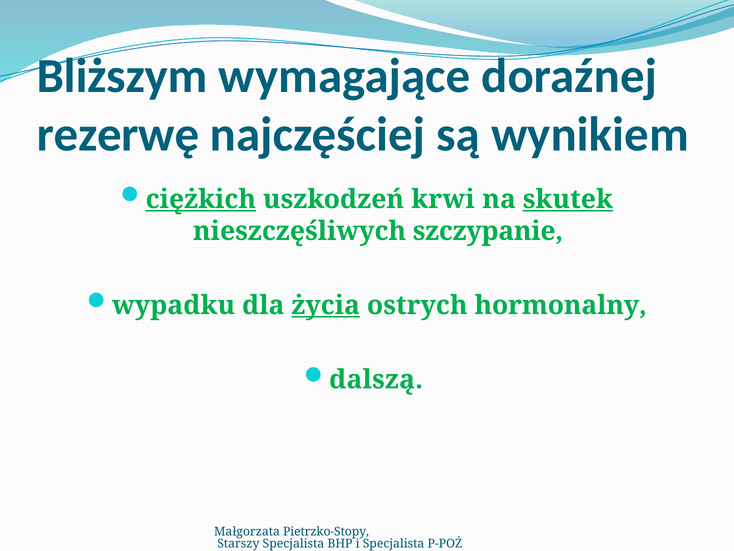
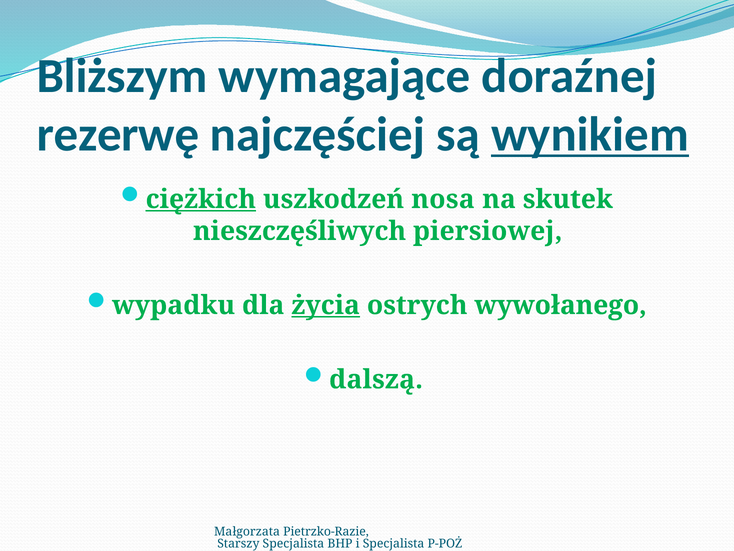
wynikiem underline: none -> present
krwi: krwi -> nosa
skutek underline: present -> none
szczypanie: szczypanie -> piersiowej
hormonalny: hormonalny -> wywołanego
Pietrzko-Stopy: Pietrzko-Stopy -> Pietrzko-Razie
